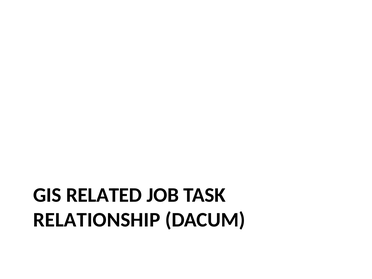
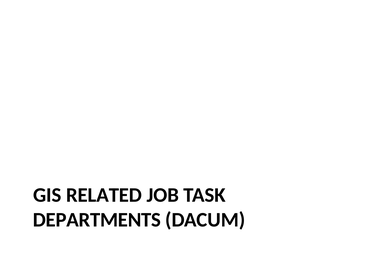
RELATIONSHIP: RELATIONSHIP -> DEPARTMENTS
